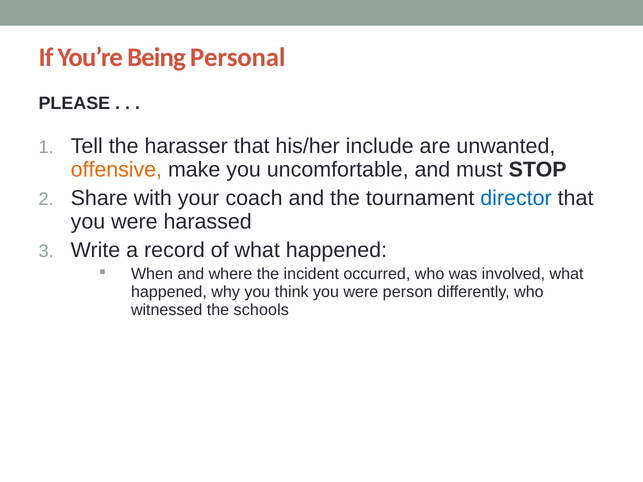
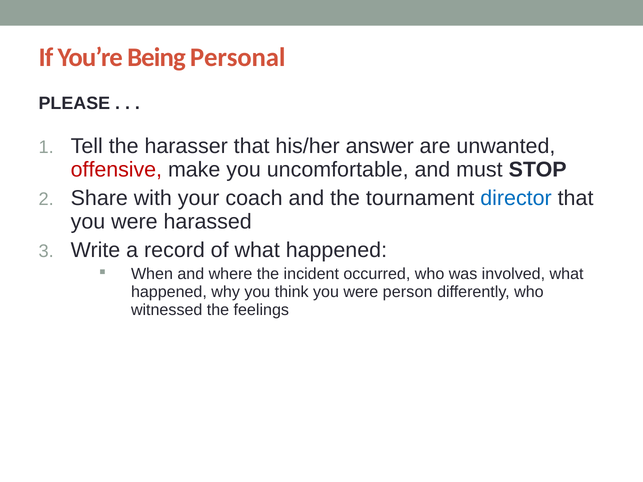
include: include -> answer
offensive colour: orange -> red
schools: schools -> feelings
